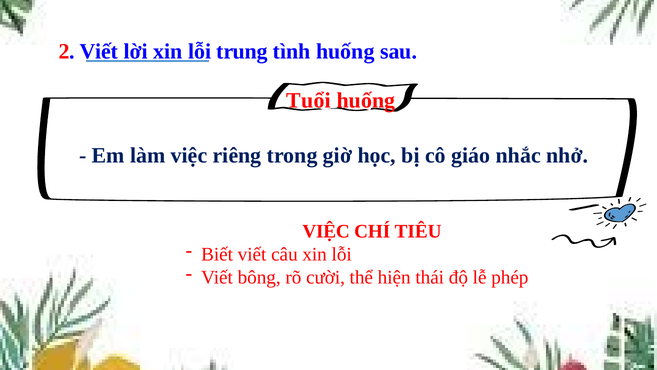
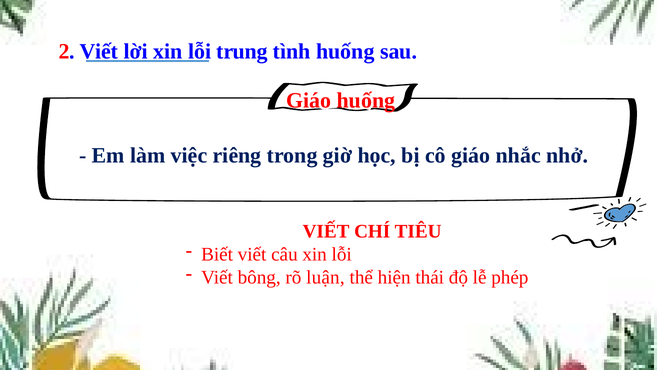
Tuổi at (309, 101): Tuổi -> Giáo
VIỆC at (326, 231): VIỆC -> VIẾT
cười: cười -> luận
